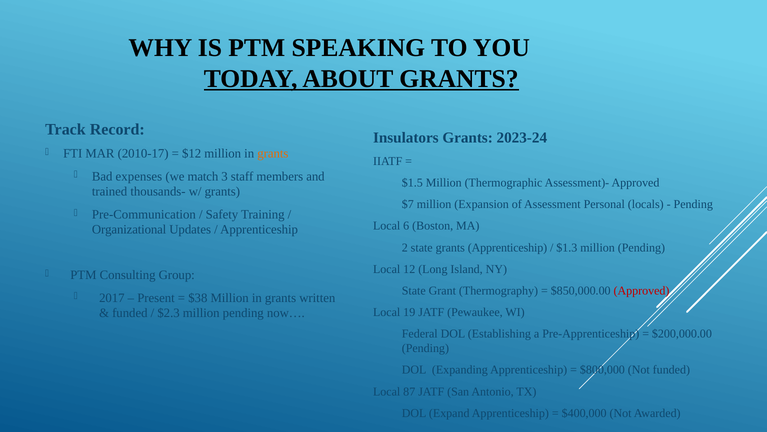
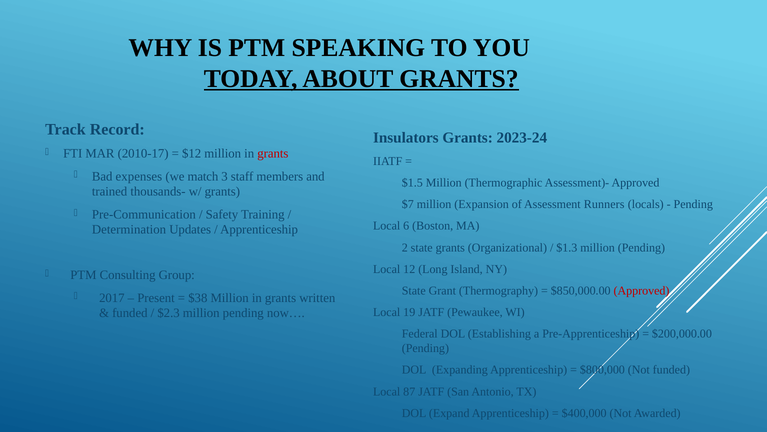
grants at (273, 154) colour: orange -> red
Personal: Personal -> Runners
Organizational: Organizational -> Determination
grants Apprenticeship: Apprenticeship -> Organizational
